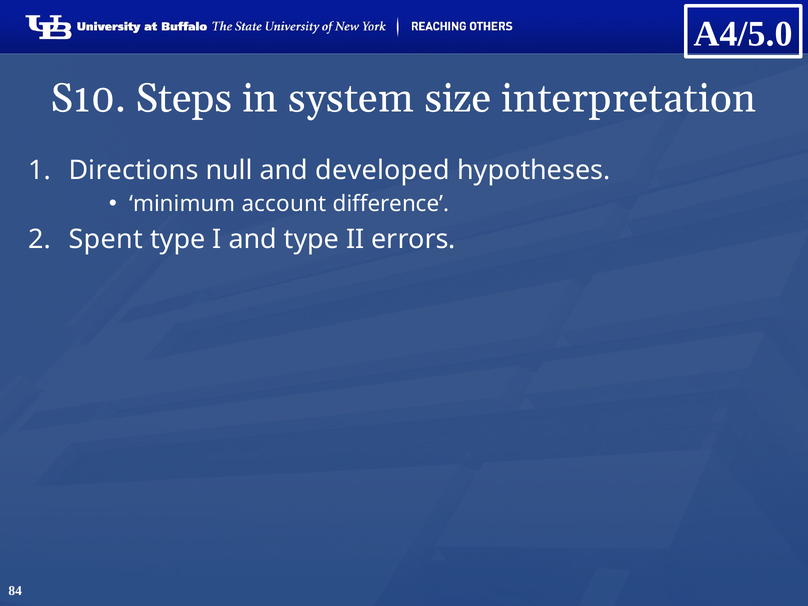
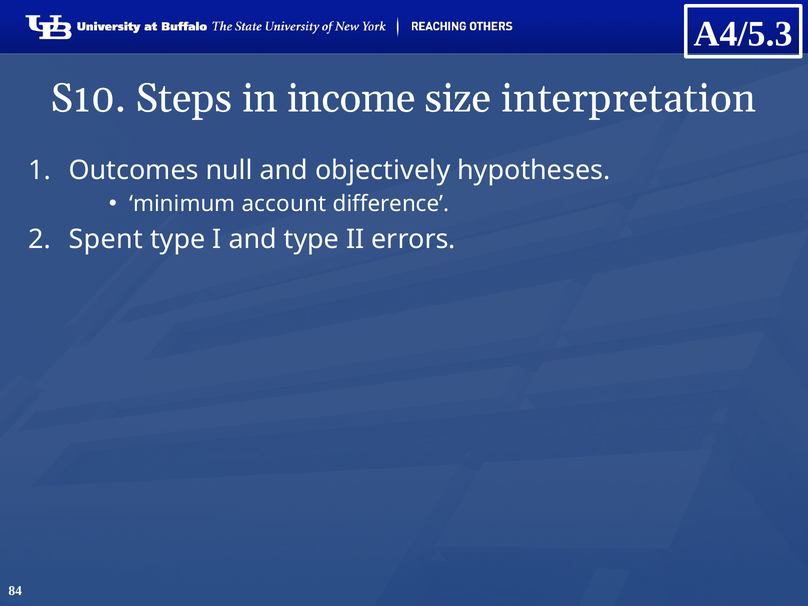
A4/5.0: A4/5.0 -> A4/5.3
system: system -> income
Directions: Directions -> Outcomes
developed: developed -> objectively
